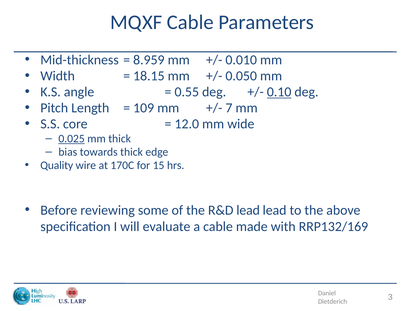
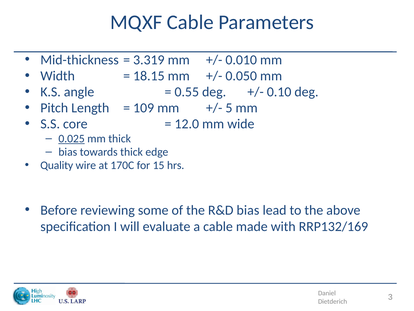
8.959: 8.959 -> 3.319
0.10 underline: present -> none
7: 7 -> 5
R&D lead: lead -> bias
